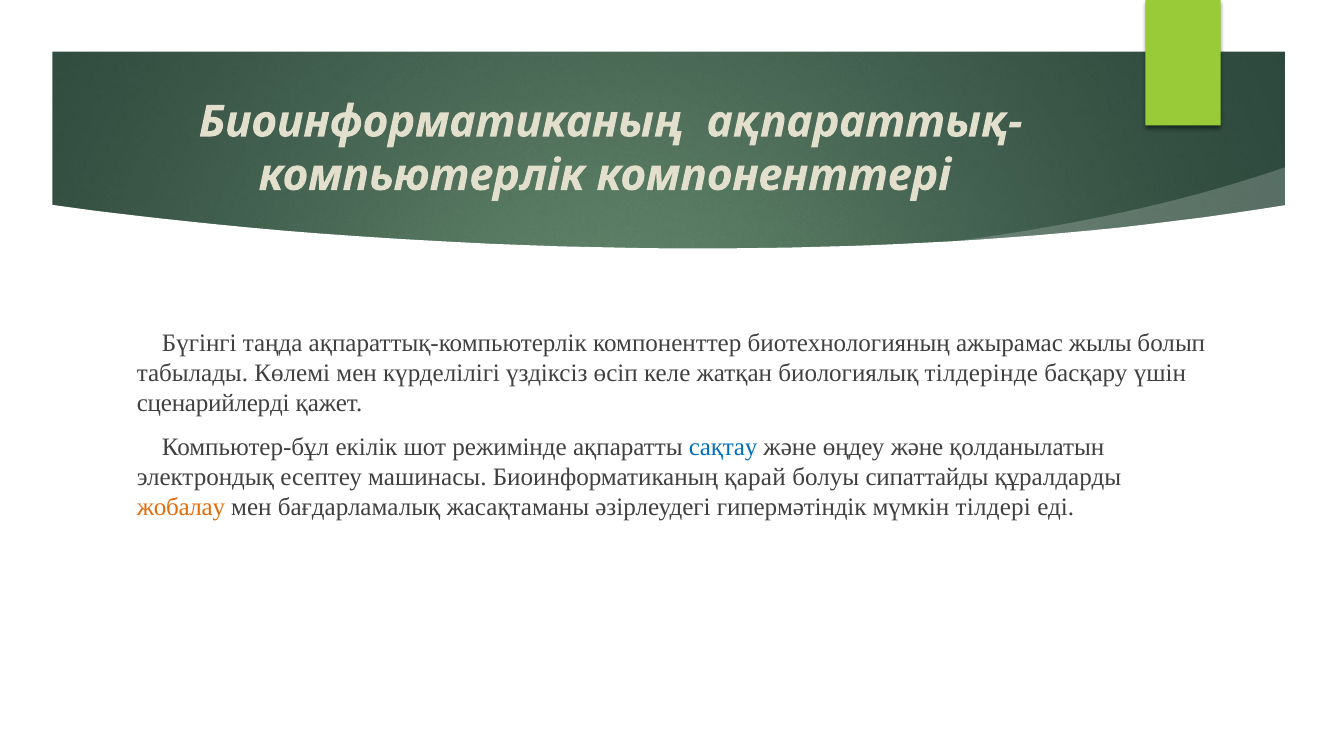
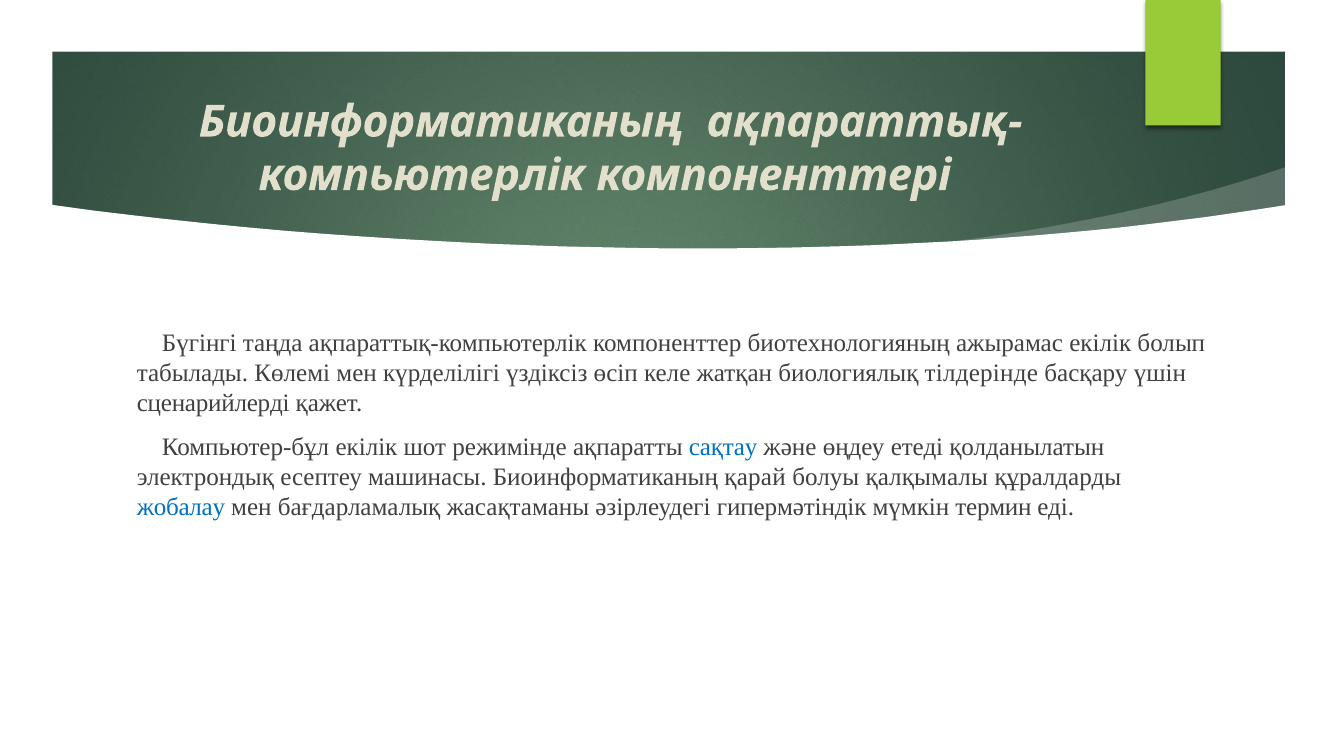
ажырамас жылы: жылы -> екілік
өңдеу және: және -> етеді
сипаттайды: сипаттайды -> қалқымалы
жобалау colour: orange -> blue
тілдері: тілдері -> термин
